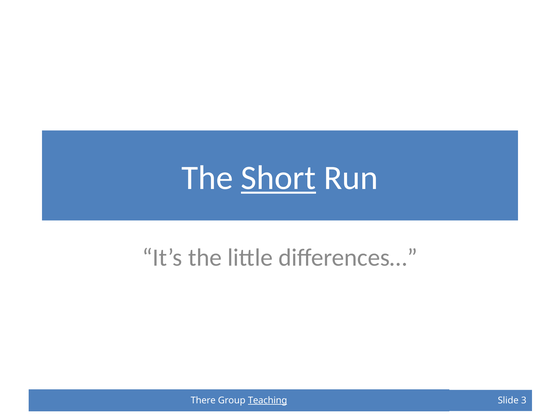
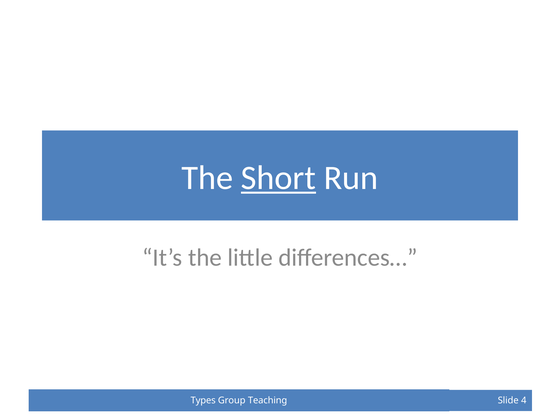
There: There -> Types
Teaching underline: present -> none
3: 3 -> 4
